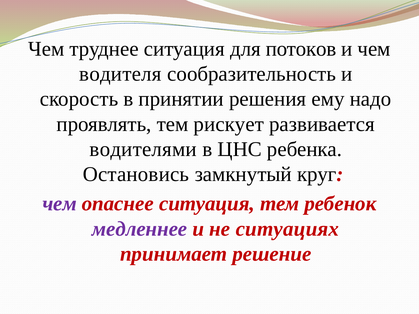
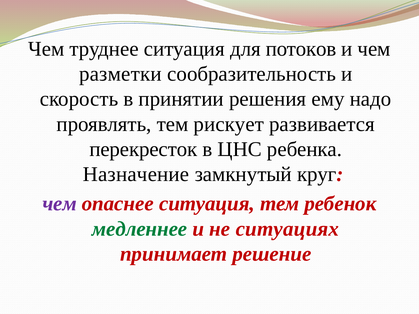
водителя: водителя -> разметки
водителями: водителями -> перекресток
Остановись: Остановись -> Назначение
медленнее colour: purple -> green
